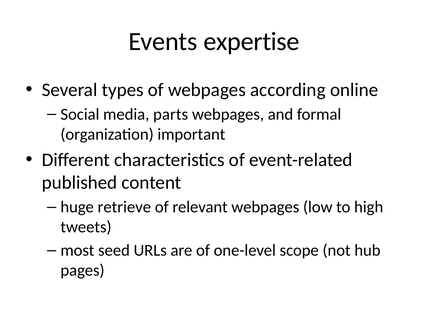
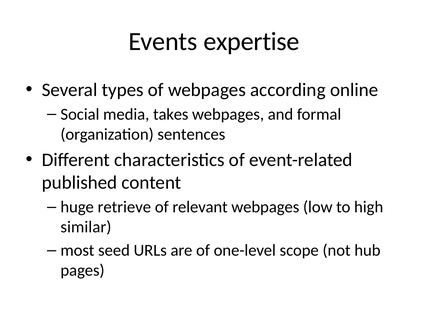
parts: parts -> takes
important: important -> sentences
tweets: tweets -> similar
